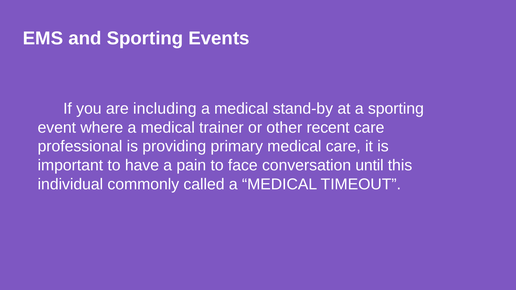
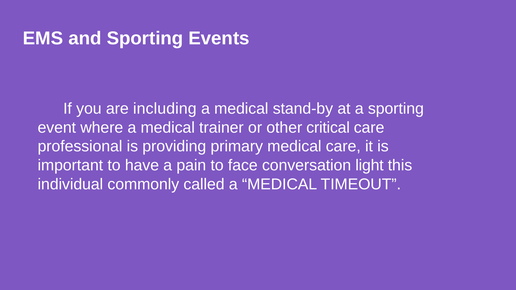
recent: recent -> critical
until: until -> light
